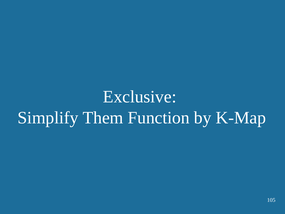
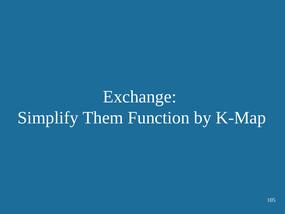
Exclusive: Exclusive -> Exchange
